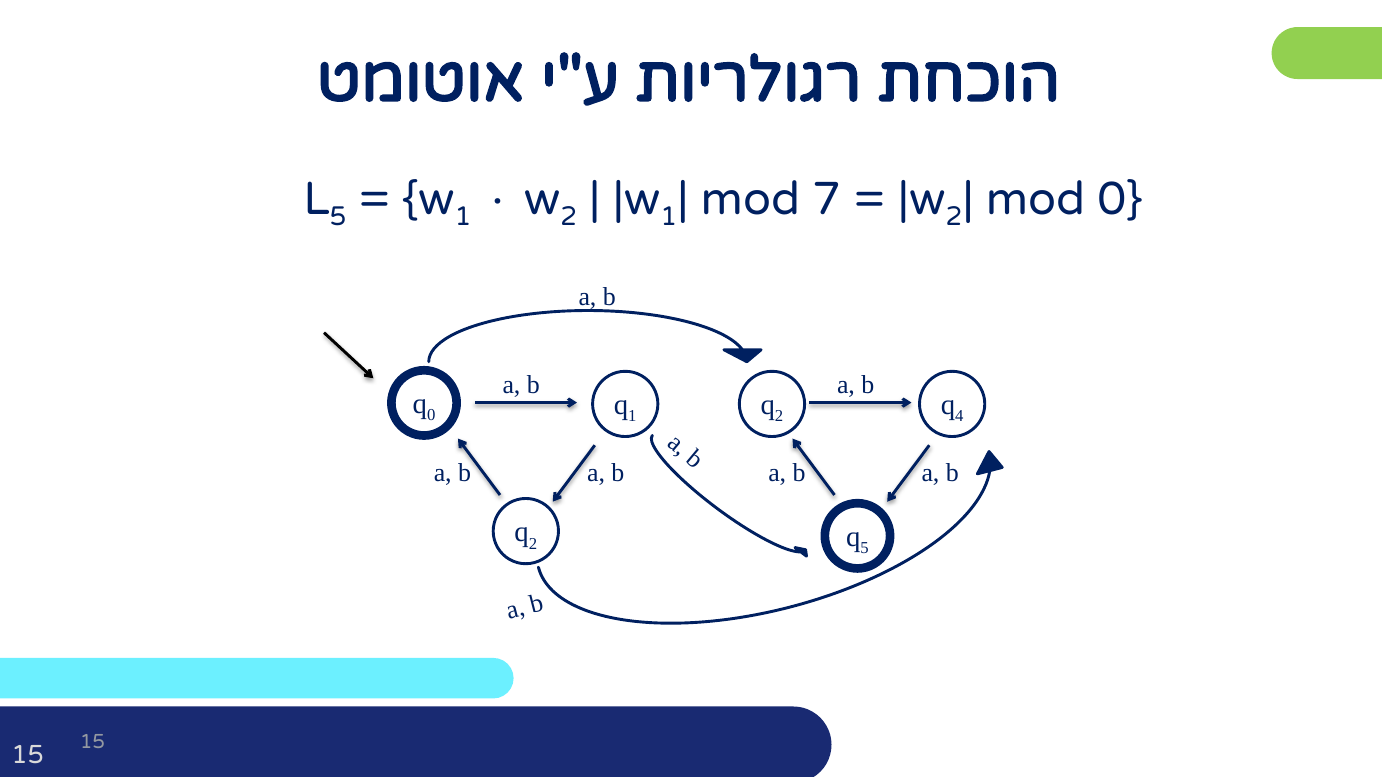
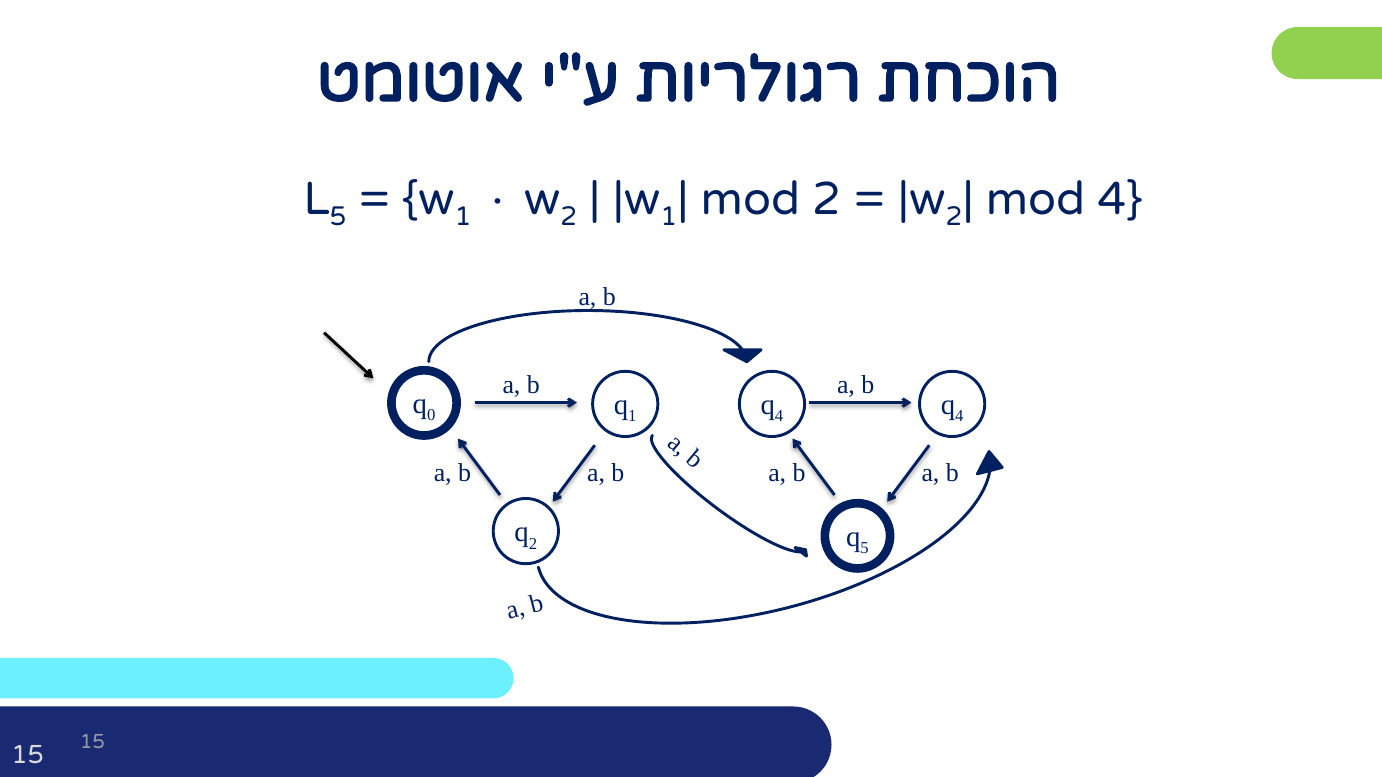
mod 7: 7 -> 2
mod 0: 0 -> 4
2 at (779, 417): 2 -> 4
